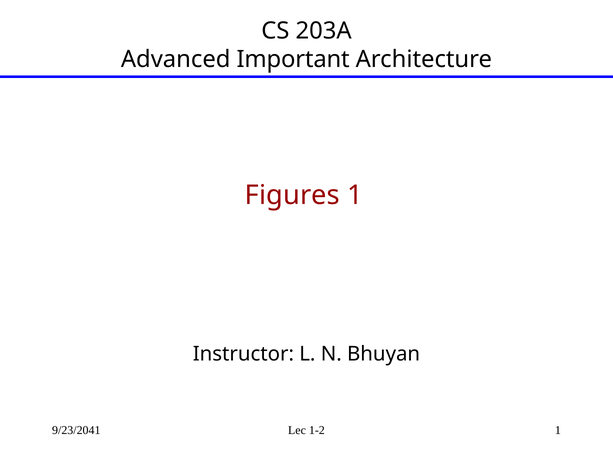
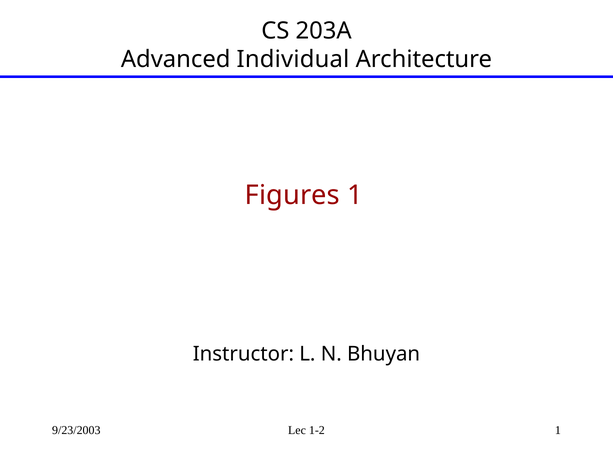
Important: Important -> Individual
9/23/2041: 9/23/2041 -> 9/23/2003
